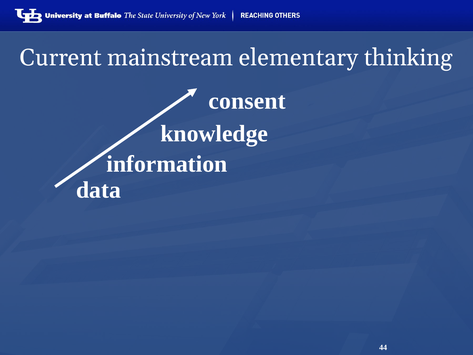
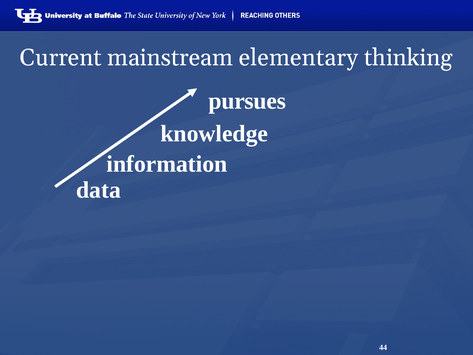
consent: consent -> pursues
